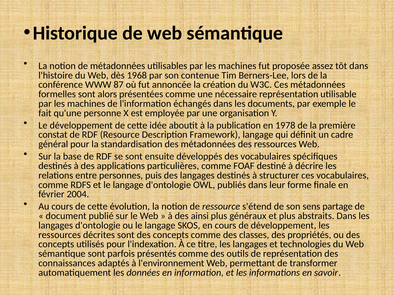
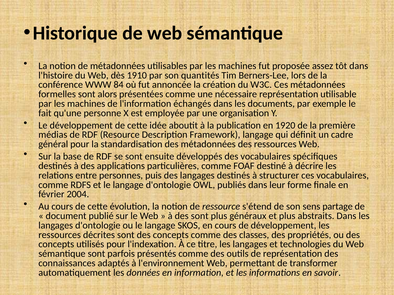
1968: 1968 -> 1910
contenue: contenue -> quantités
87: 87 -> 84
1978: 1978 -> 1920
constat: constat -> médias
des ainsi: ainsi -> sont
